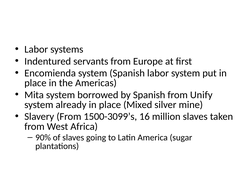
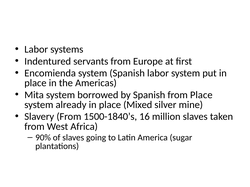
from Unify: Unify -> Place
1500-3099’s: 1500-3099’s -> 1500-1840’s
